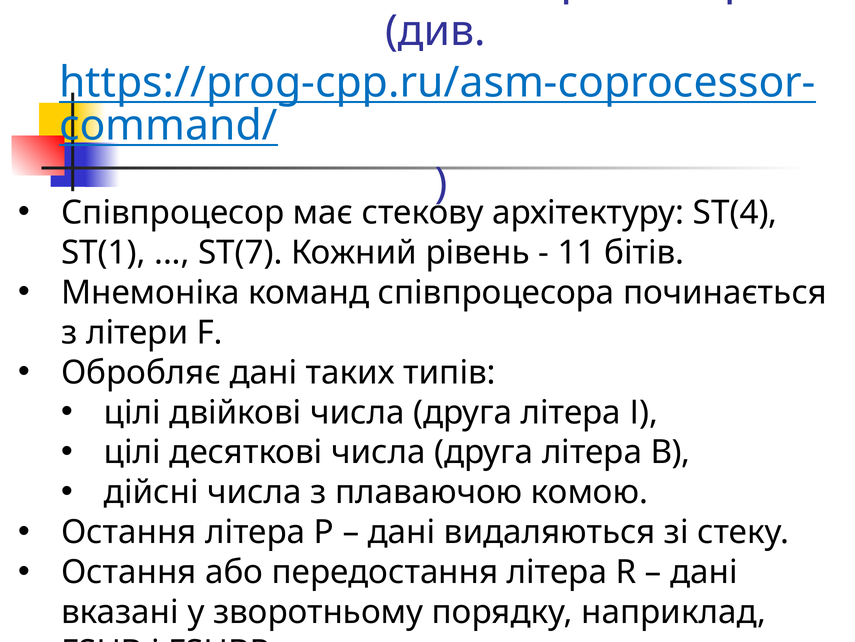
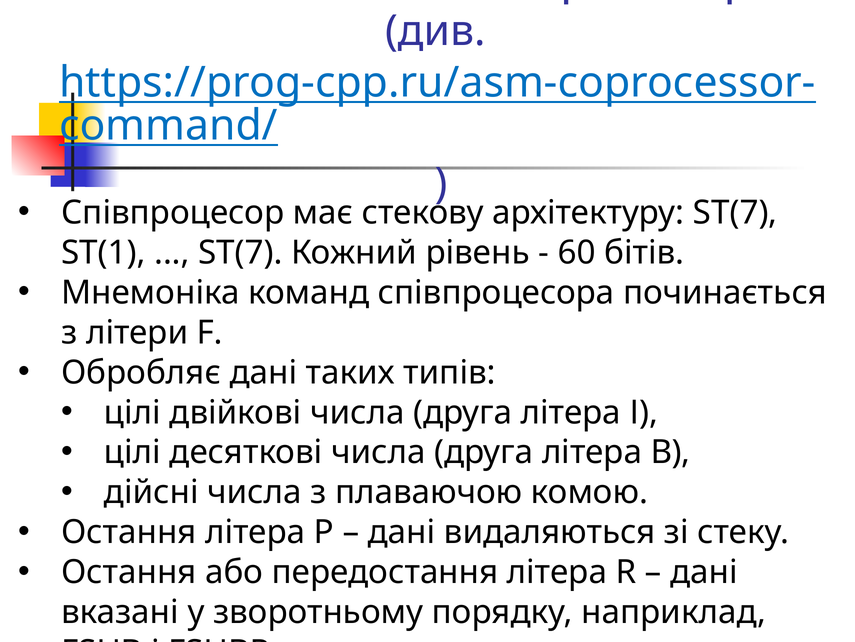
архітектуру ST(4: ST(4 -> ST(7
11: 11 -> 60
